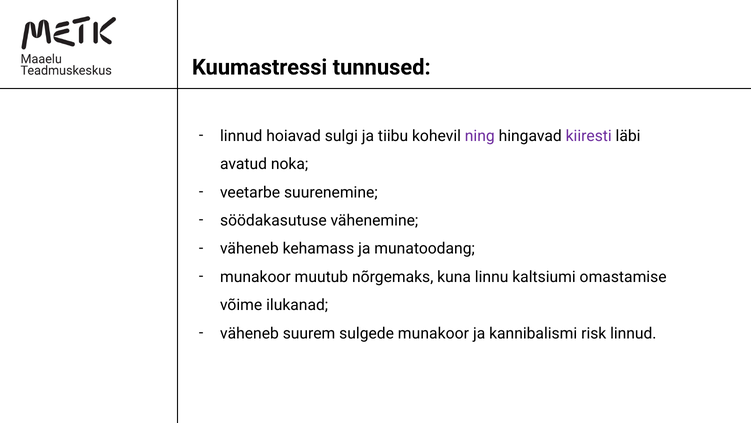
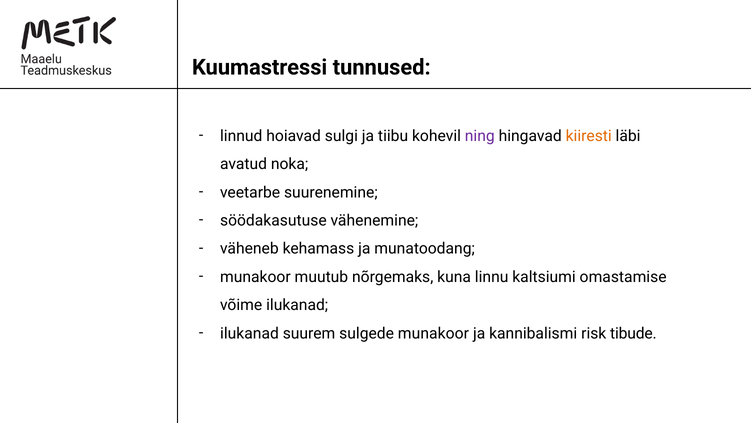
kiiresti colour: purple -> orange
väheneb at (249, 333): väheneb -> ilukanad
risk linnud: linnud -> tibude
